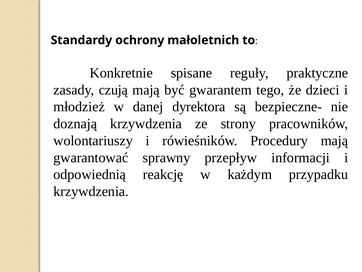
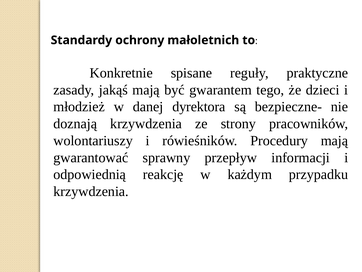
czują: czują -> jakąś
